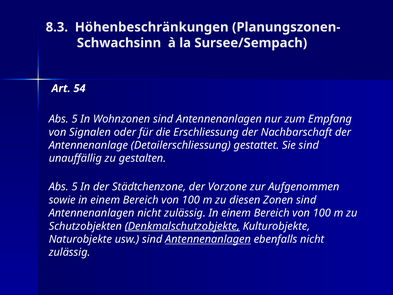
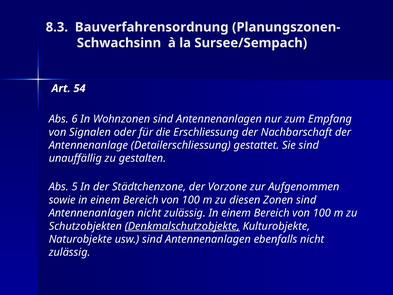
Höhenbeschränkungen: Höhenbeschränkungen -> Bauverfahrensordnung
5 at (75, 119): 5 -> 6
Antennenanlagen at (208, 239) underline: present -> none
